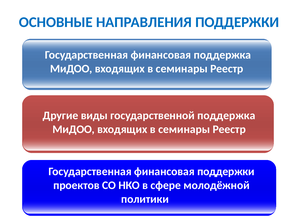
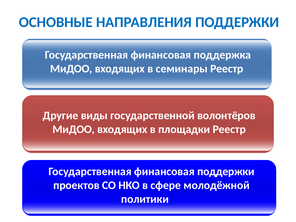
государственной поддержка: поддержка -> волонтёров
семинары at (184, 129): семинары -> площадки
